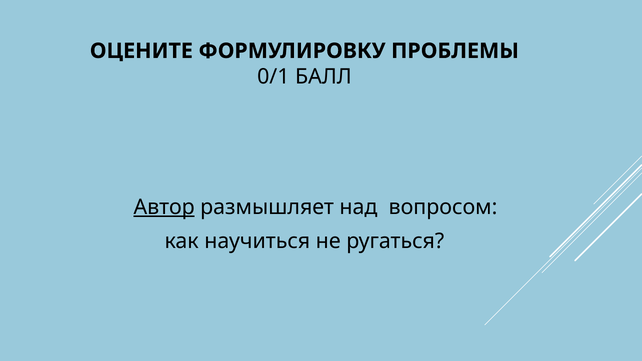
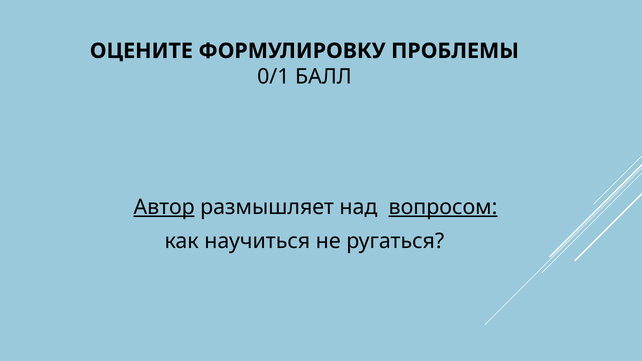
вопросом underline: none -> present
